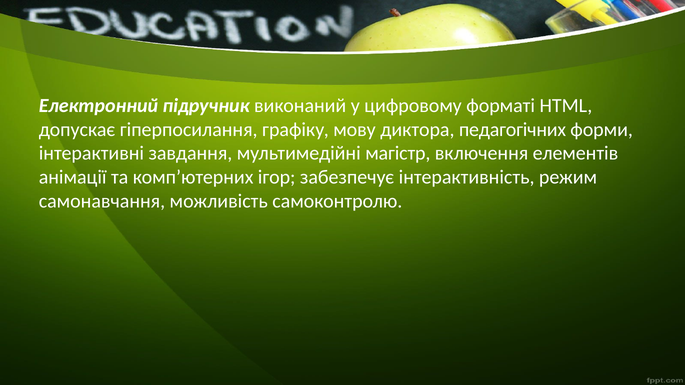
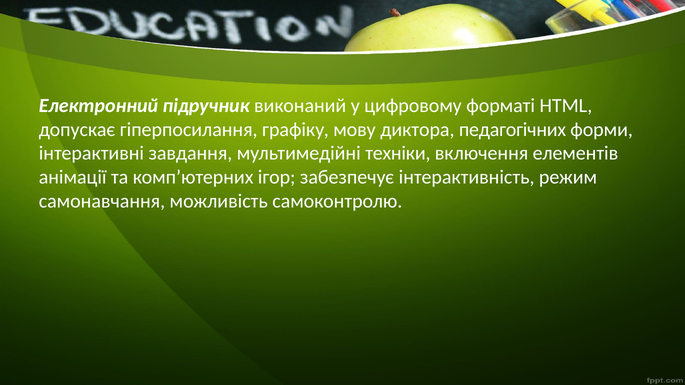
магістр: магістр -> техніки
